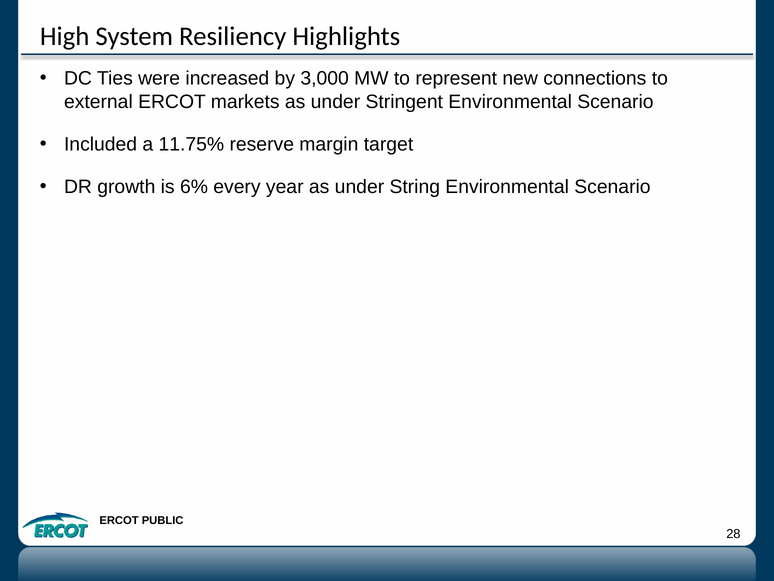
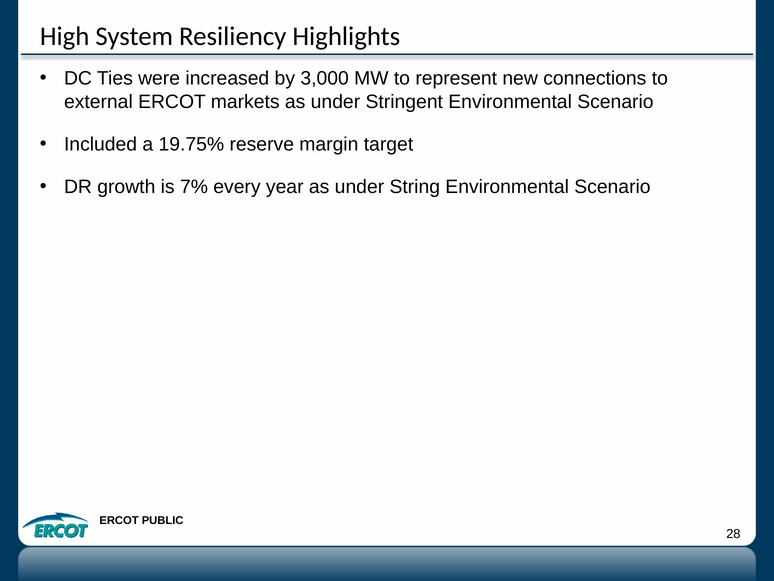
11.75%: 11.75% -> 19.75%
6%: 6% -> 7%
